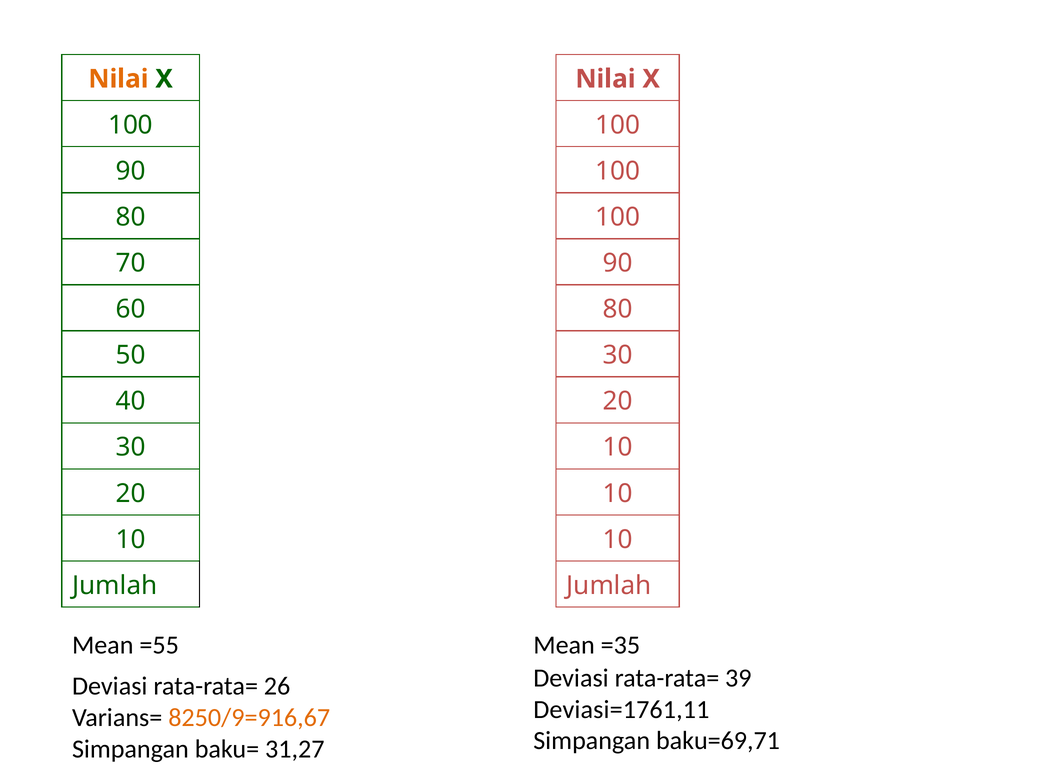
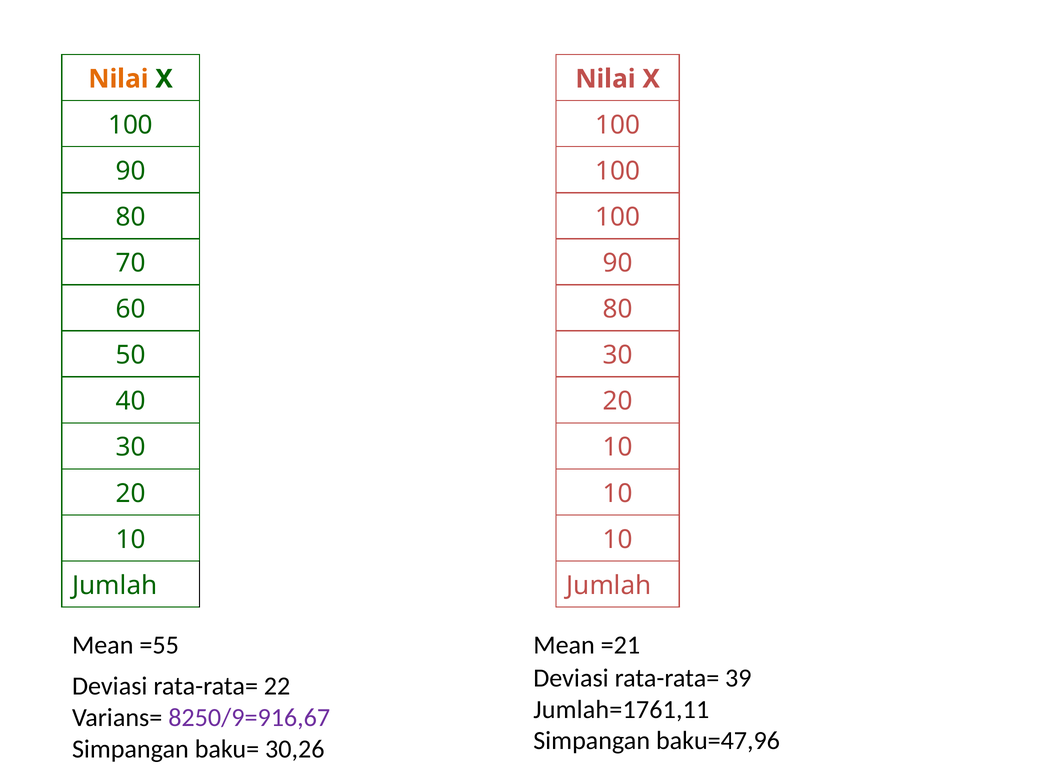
=35: =35 -> =21
26: 26 -> 22
Deviasi=1761,11: Deviasi=1761,11 -> Jumlah=1761,11
8250/9=916,67 colour: orange -> purple
baku=69,71: baku=69,71 -> baku=47,96
31,27: 31,27 -> 30,26
